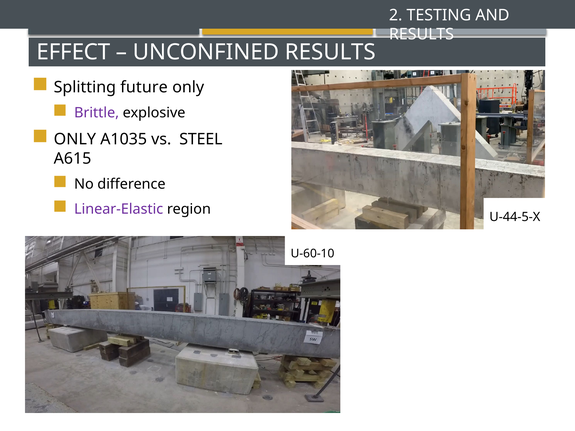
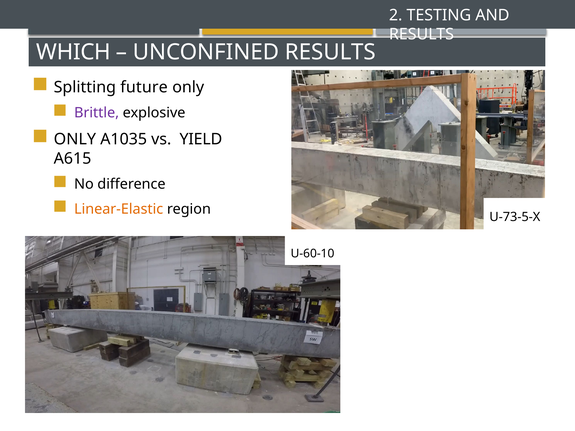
EFFECT: EFFECT -> WHICH
STEEL: STEEL -> YIELD
Linear-Elastic colour: purple -> orange
U-44-5-X: U-44-5-X -> U-73-5-X
